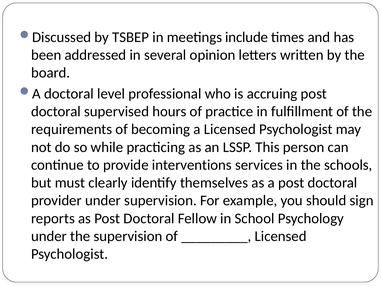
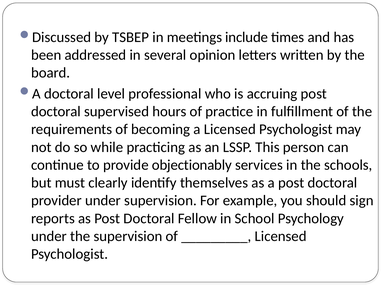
interventions: interventions -> objectionably
